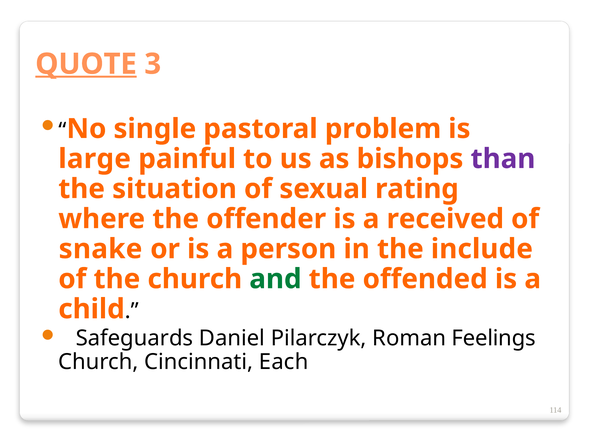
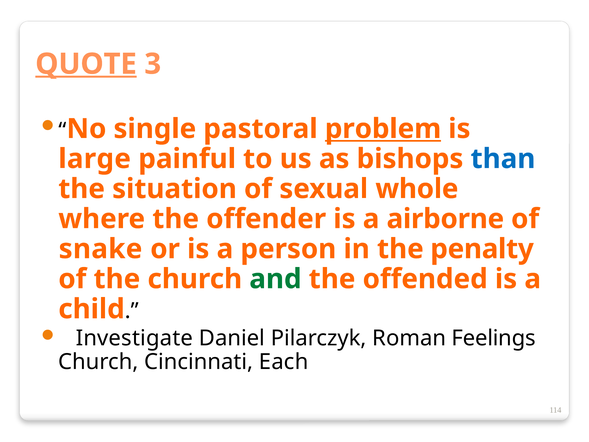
problem underline: none -> present
than colour: purple -> blue
rating: rating -> whole
received: received -> airborne
include: include -> penalty
Safeguards: Safeguards -> Investigate
